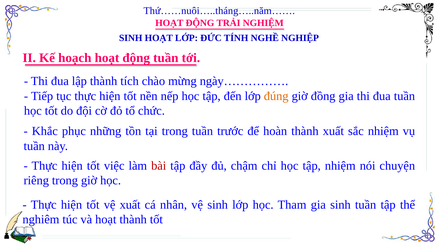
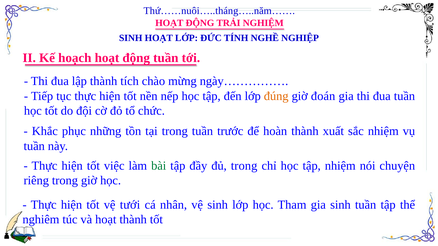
đồng: đồng -> đoán
bài colour: red -> green
đủ chậm: chậm -> trong
vệ xuất: xuất -> tưới
